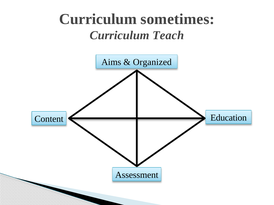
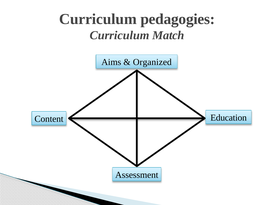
sometimes: sometimes -> pedagogies
Teach: Teach -> Match
